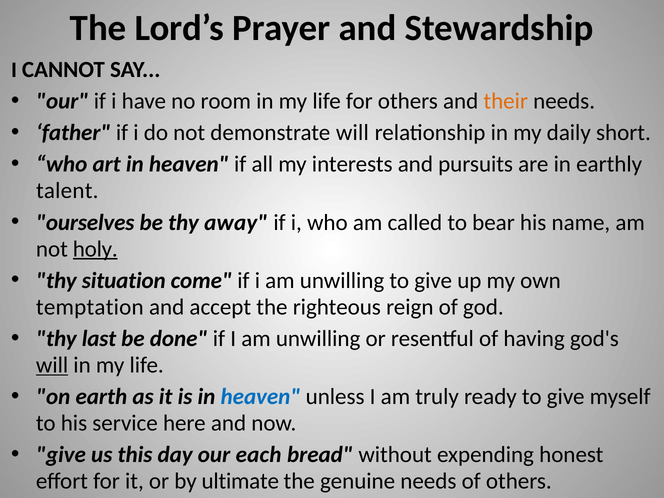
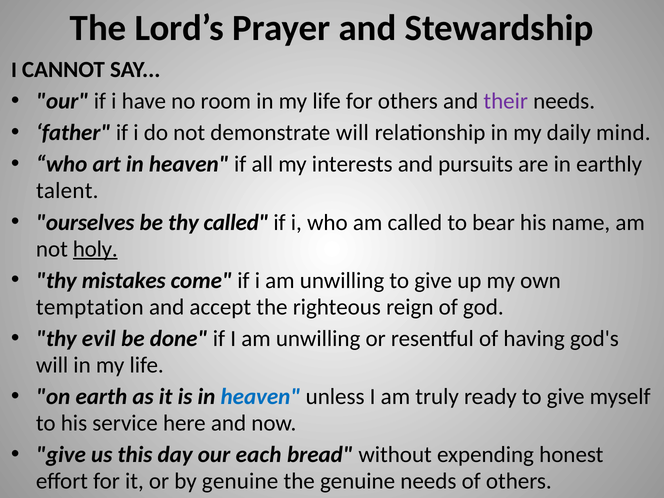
their colour: orange -> purple
short: short -> mind
thy away: away -> called
situation: situation -> mistakes
last: last -> evil
will at (52, 365) underline: present -> none
by ultimate: ultimate -> genuine
